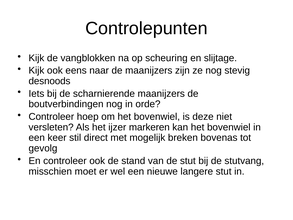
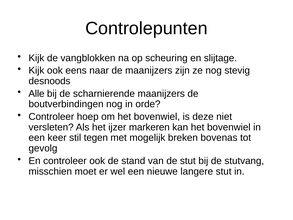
Iets: Iets -> Alle
direct: direct -> tegen
